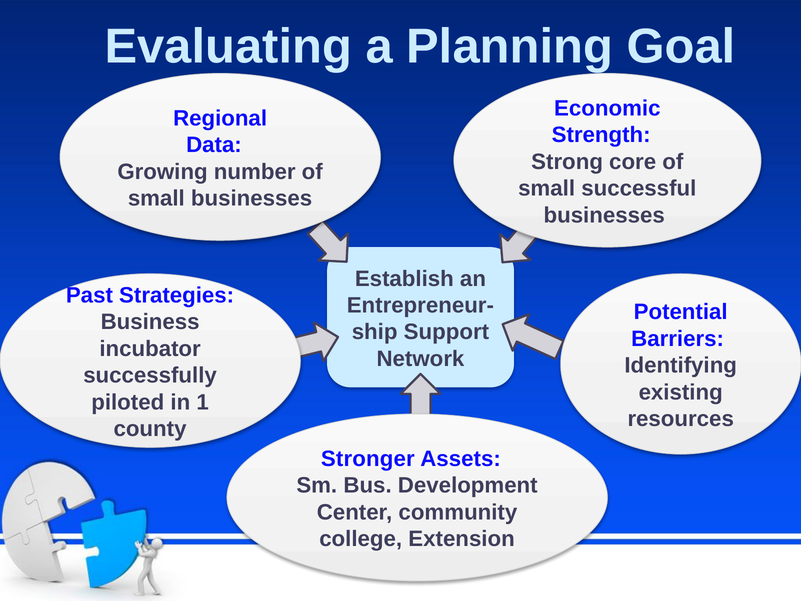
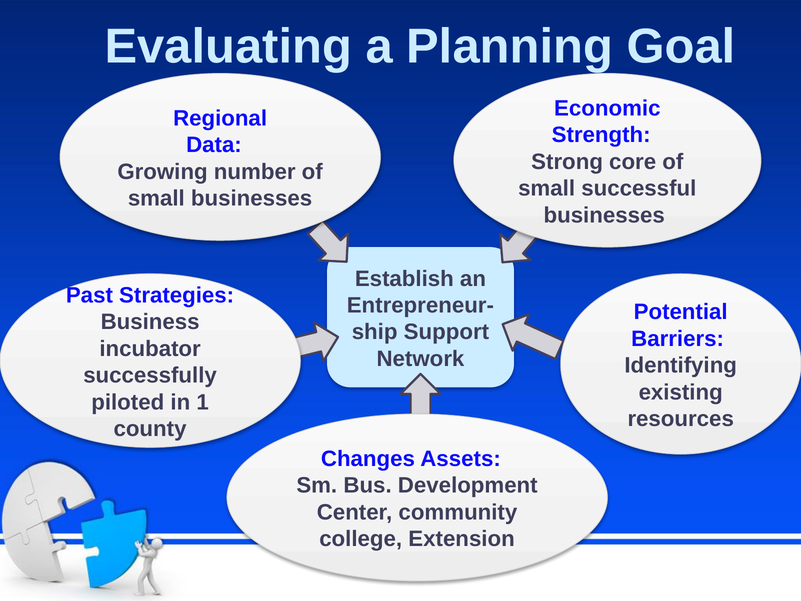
Stronger: Stronger -> Changes
